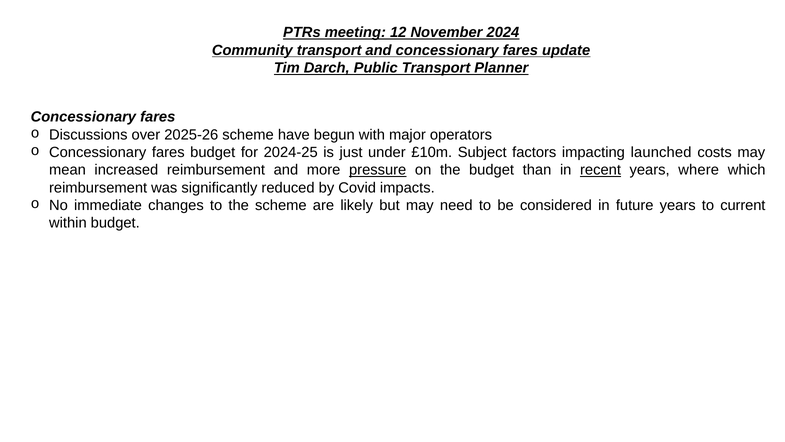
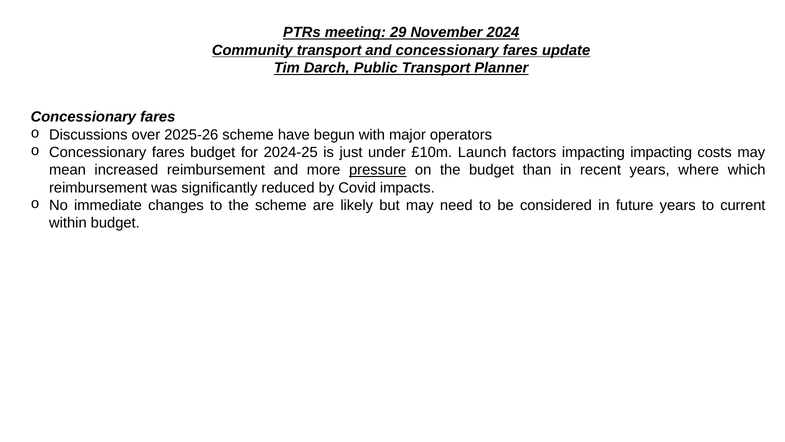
12: 12 -> 29
Subject: Subject -> Launch
impacting launched: launched -> impacting
recent underline: present -> none
